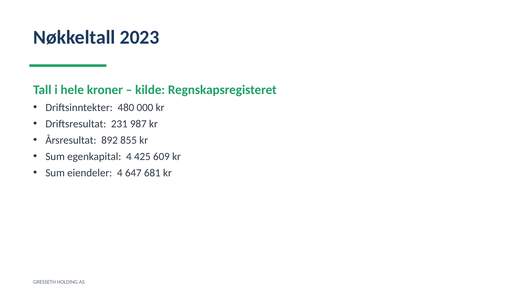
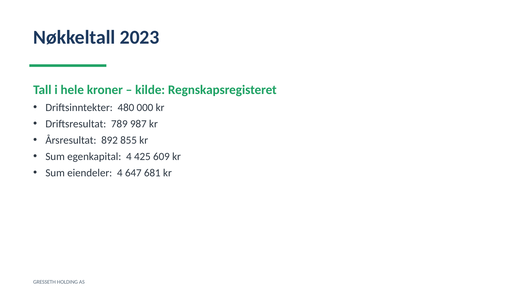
231: 231 -> 789
